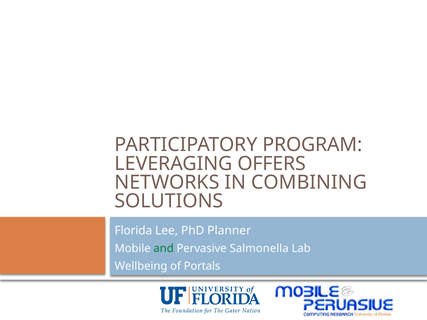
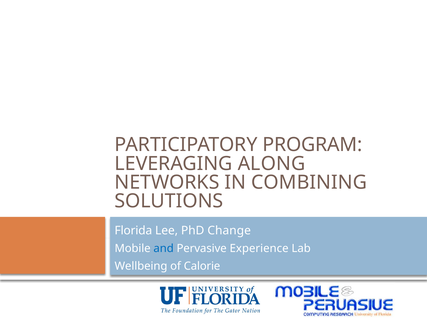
OFFERS: OFFERS -> ALONG
Planner: Planner -> Change
and colour: green -> blue
Salmonella: Salmonella -> Experience
Portals: Portals -> Calorie
